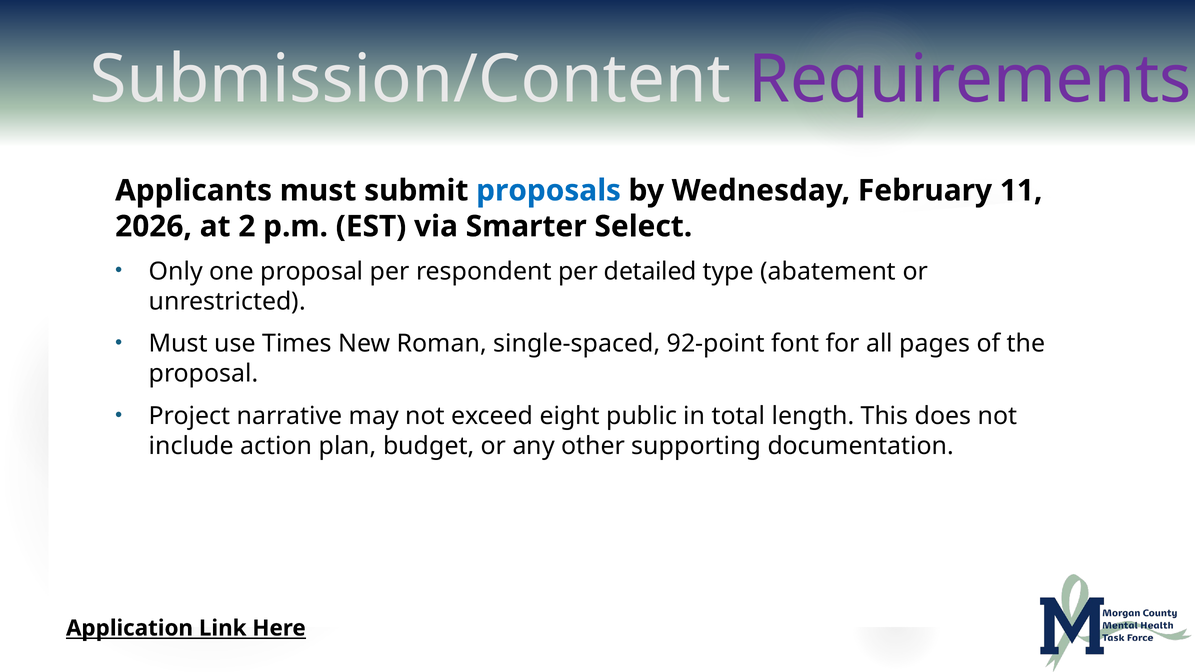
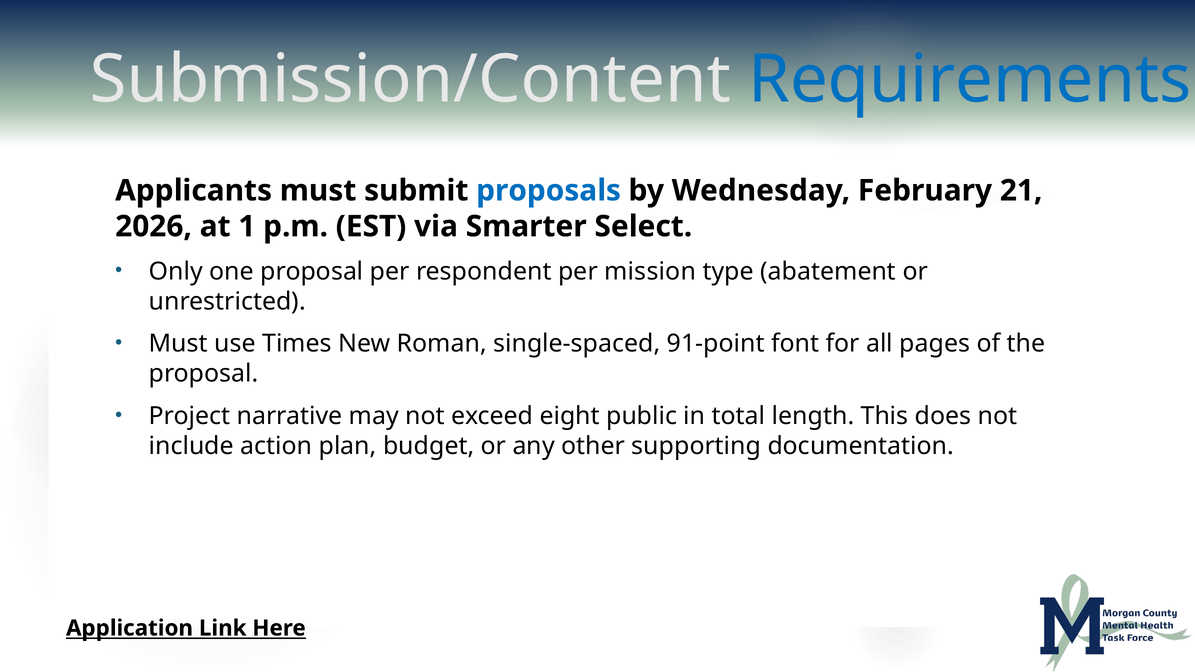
Requirements colour: purple -> blue
11: 11 -> 21
2: 2 -> 1
detailed: detailed -> mission
92-point: 92-point -> 91-point
